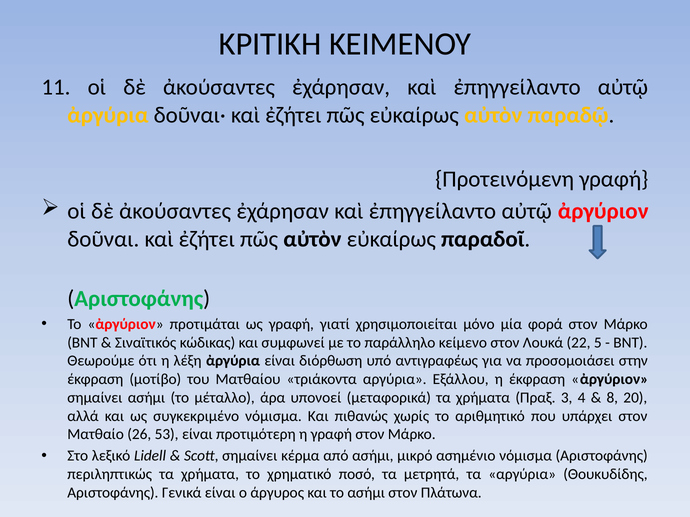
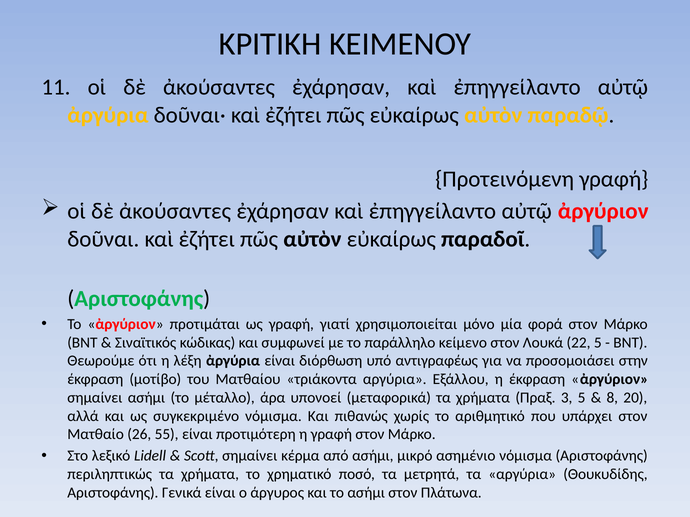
3 4: 4 -> 5
53: 53 -> 55
